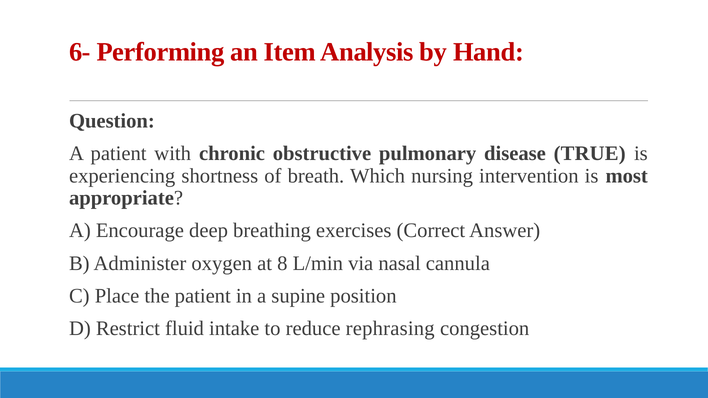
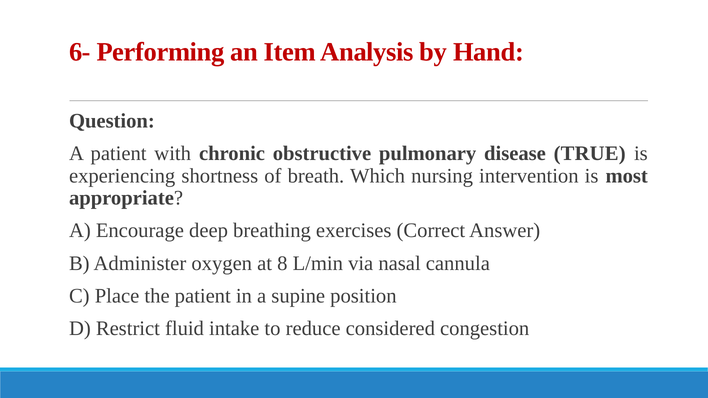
rephrasing: rephrasing -> considered
